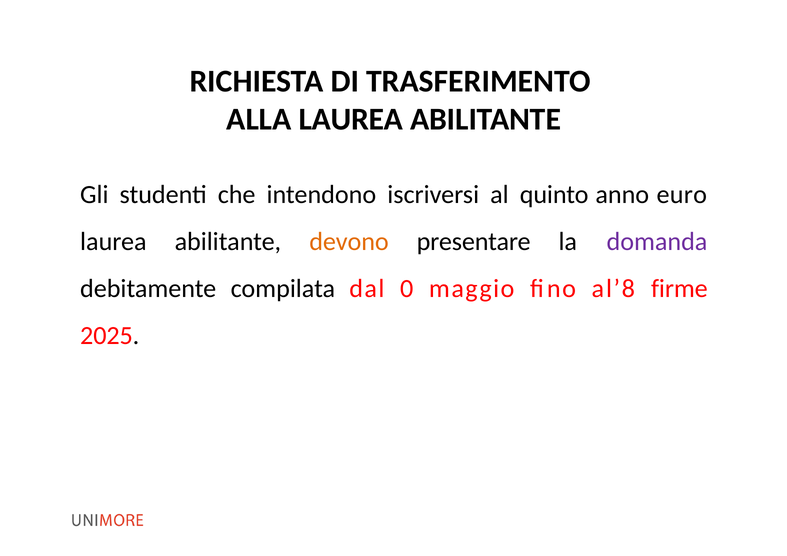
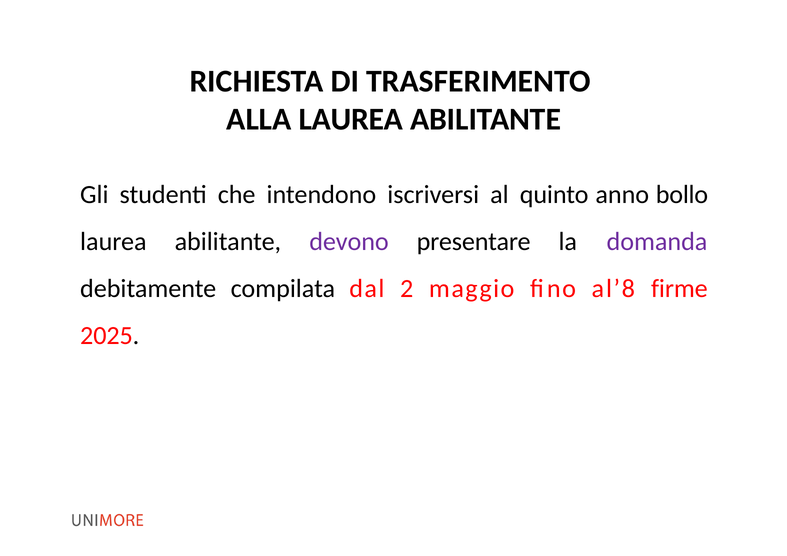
euro: euro -> bollo
devono colour: orange -> purple
0: 0 -> 2
